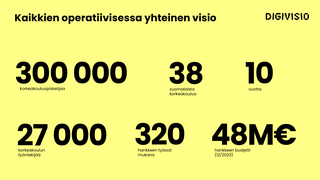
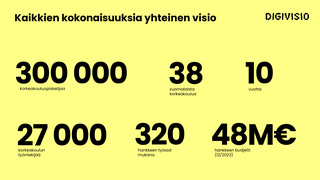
operatiivisessa: operatiivisessa -> kokonaisuuksia
